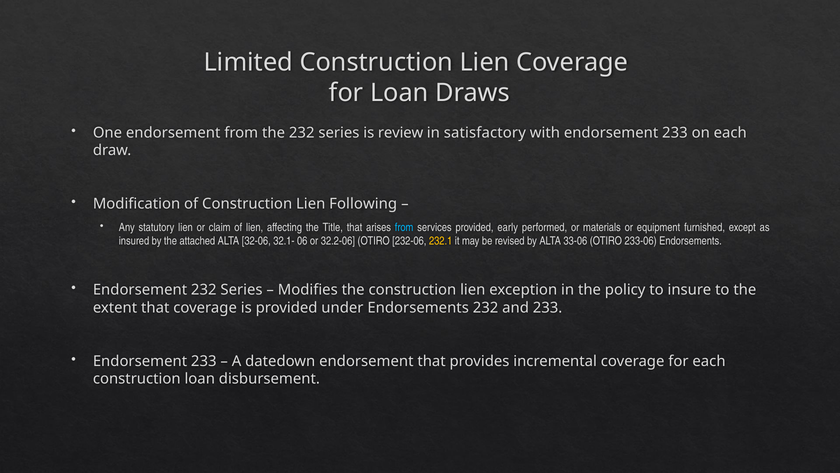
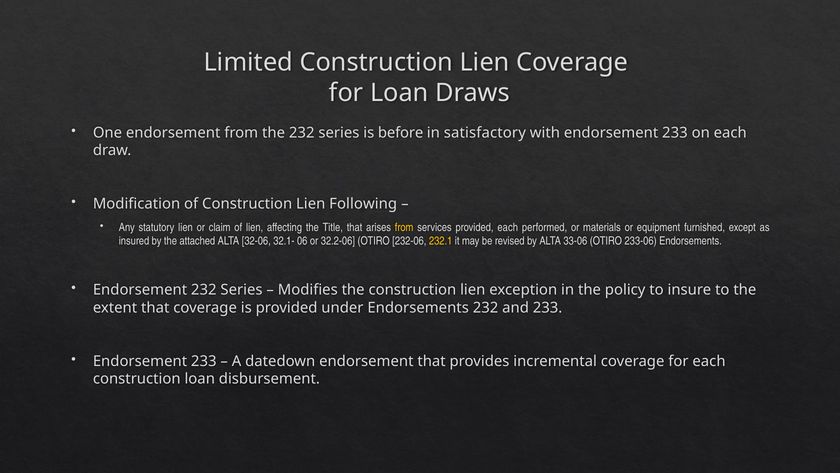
review: review -> before
from at (404, 227) colour: light blue -> yellow
provided early: early -> each
